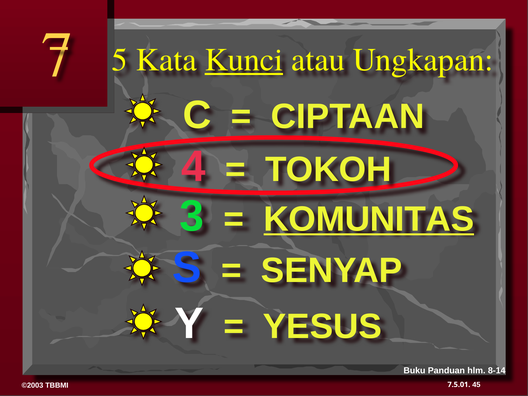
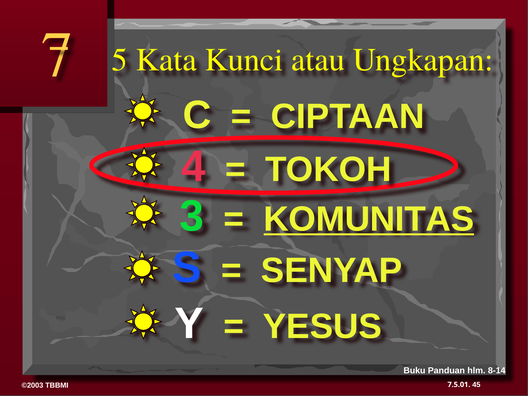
Kunci underline: present -> none
